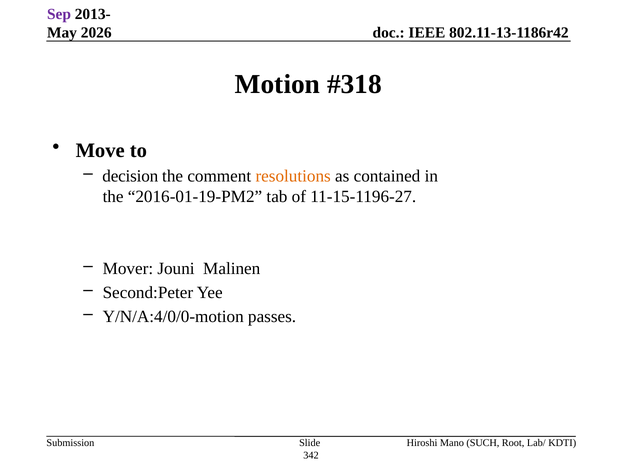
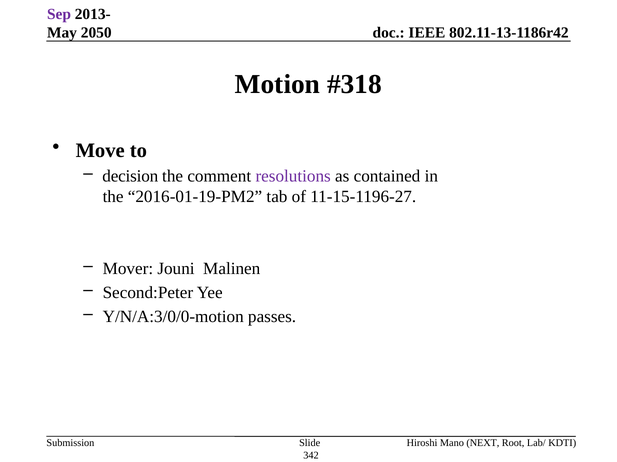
2026: 2026 -> 2050
resolutions colour: orange -> purple
Y/N/A:4/0/0-motion: Y/N/A:4/0/0-motion -> Y/N/A:3/0/0-motion
SUCH: SUCH -> NEXT
